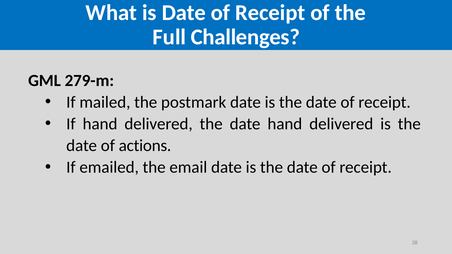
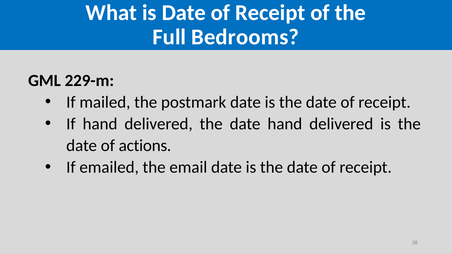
Challenges: Challenges -> Bedrooms
279-m: 279-m -> 229-m
